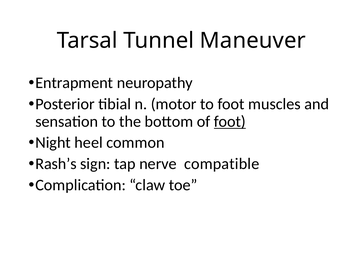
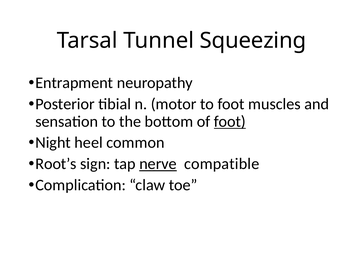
Maneuver: Maneuver -> Squeezing
Rash’s: Rash’s -> Root’s
nerve underline: none -> present
